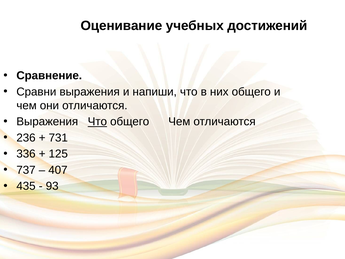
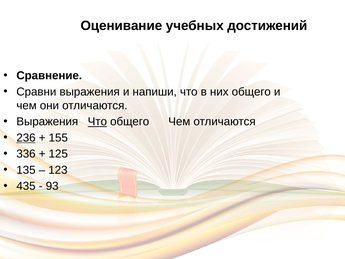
236 underline: none -> present
731: 731 -> 155
737: 737 -> 135
407: 407 -> 123
